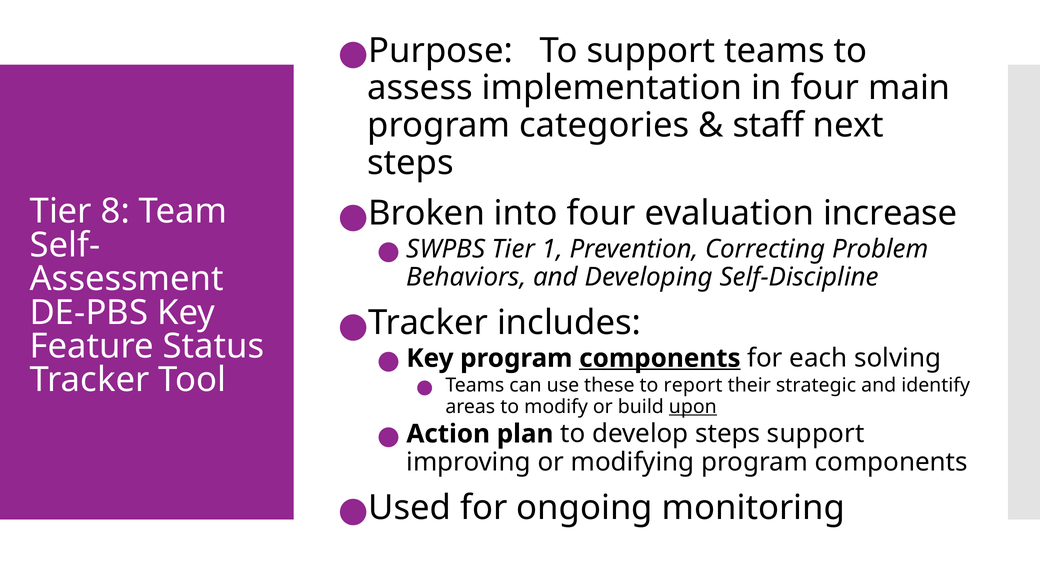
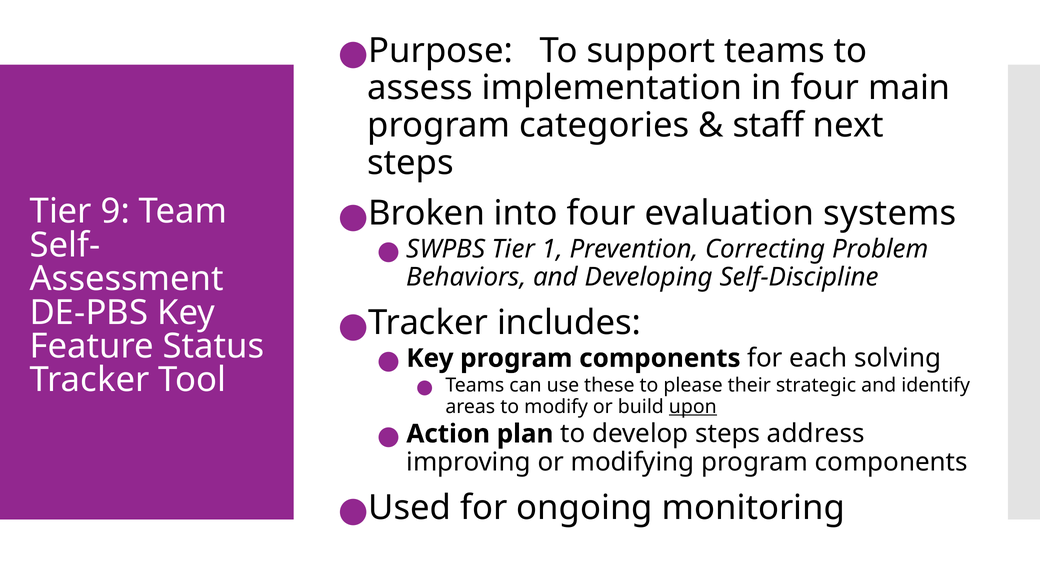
increase: increase -> systems
8: 8 -> 9
components at (660, 358) underline: present -> none
report: report -> please
steps support: support -> address
